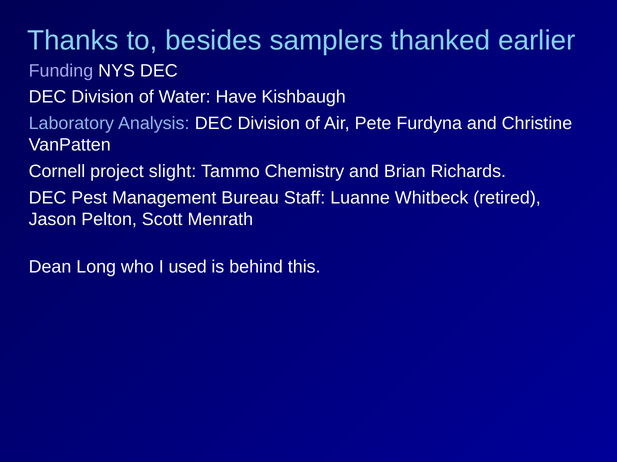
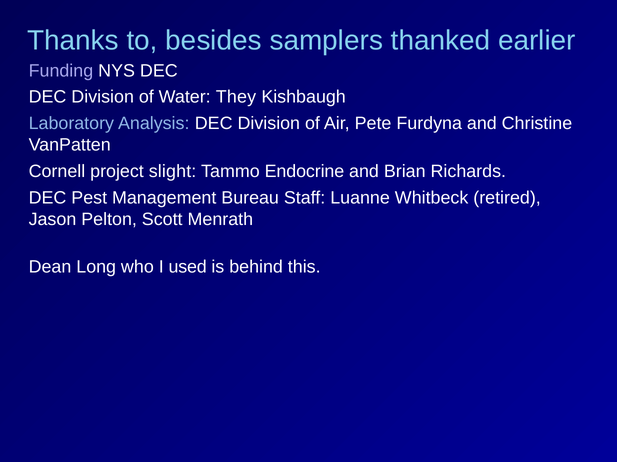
Have: Have -> They
Chemistry: Chemistry -> Endocrine
